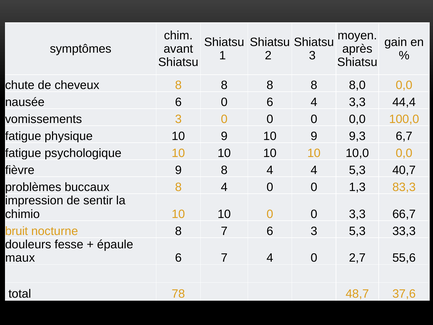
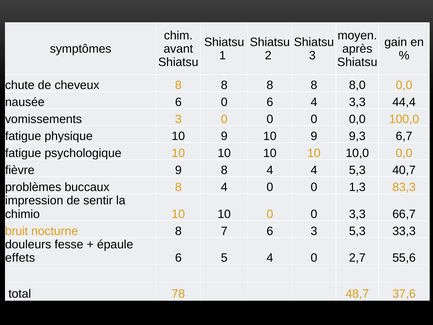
maux: maux -> effets
6 7: 7 -> 5
